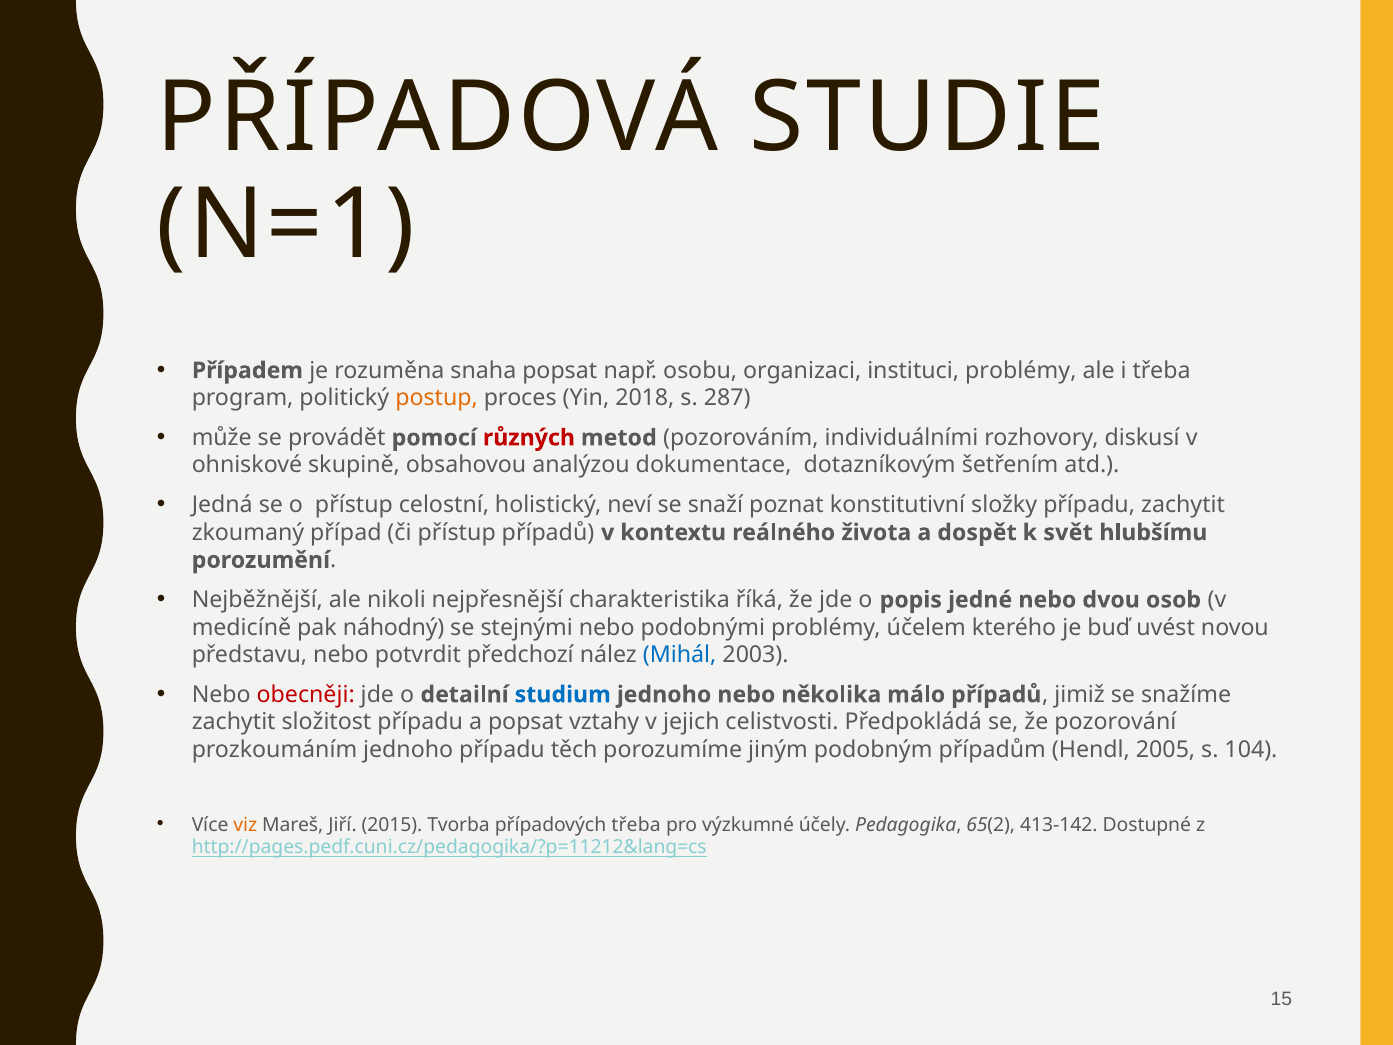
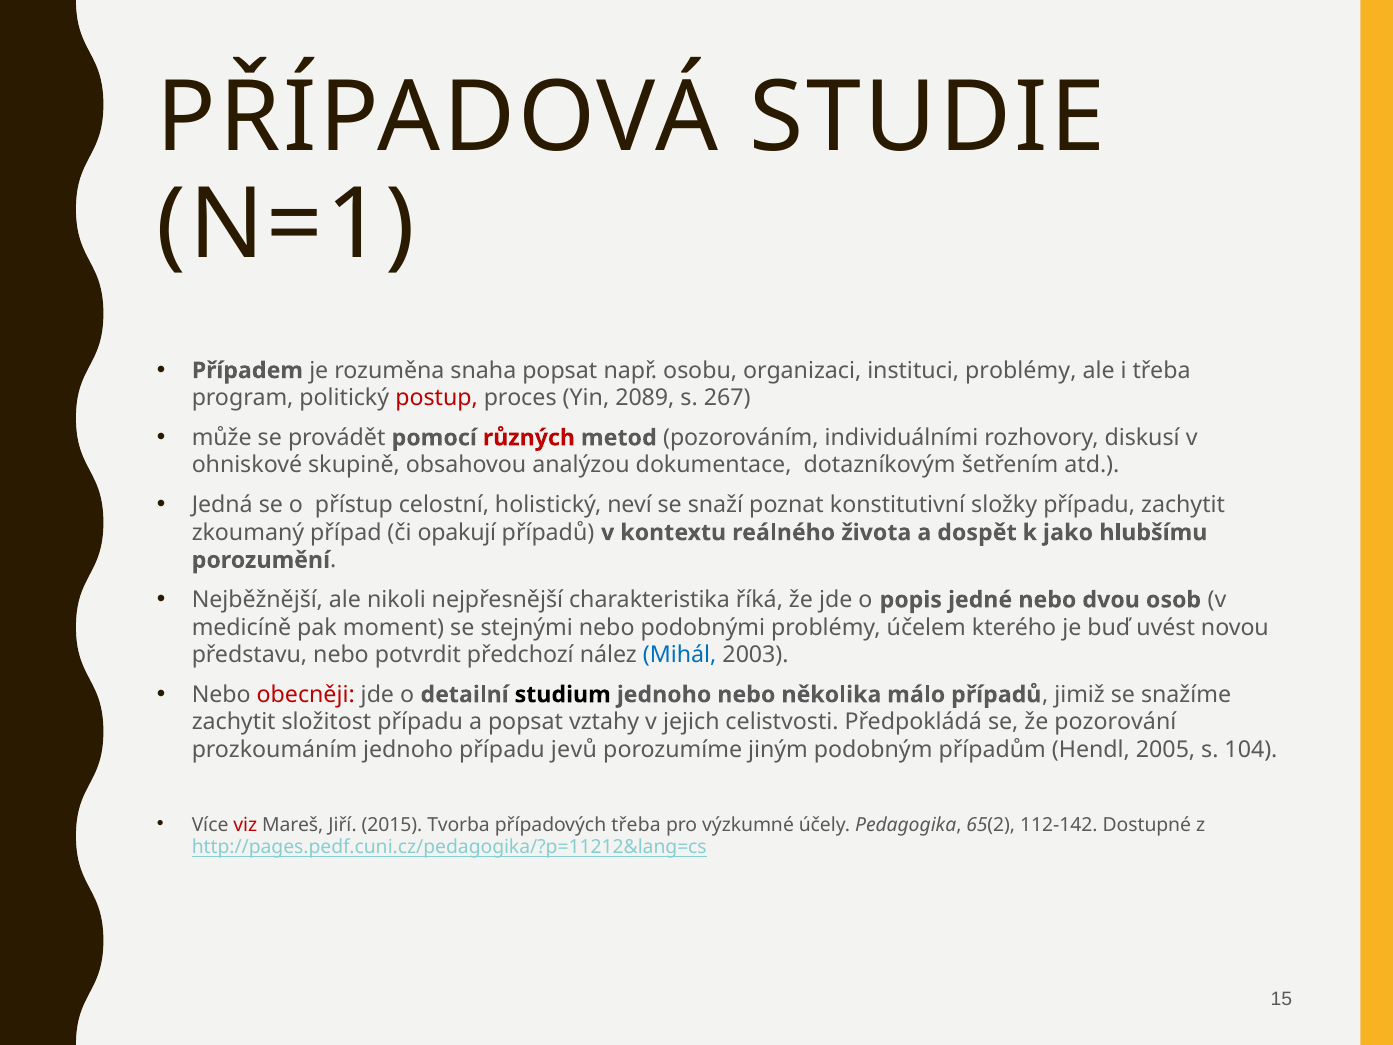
postup colour: orange -> red
2018: 2018 -> 2089
287: 287 -> 267
či přístup: přístup -> opakují
svět: svět -> jako
náhodný: náhodný -> moment
studium colour: blue -> black
těch: těch -> jevů
viz colour: orange -> red
413-142: 413-142 -> 112-142
